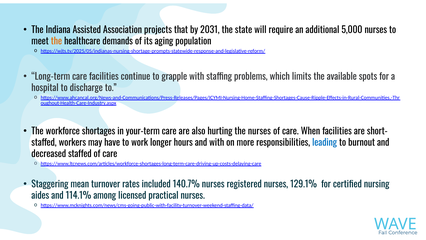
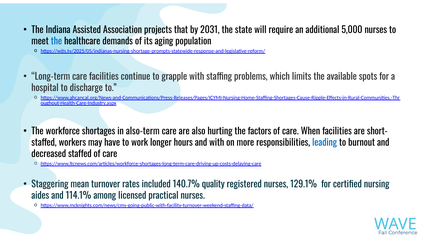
the at (56, 41) colour: orange -> blue
your-term: your-term -> also-term
the nurses: nurses -> factors
140.7% nurses: nurses -> quality
